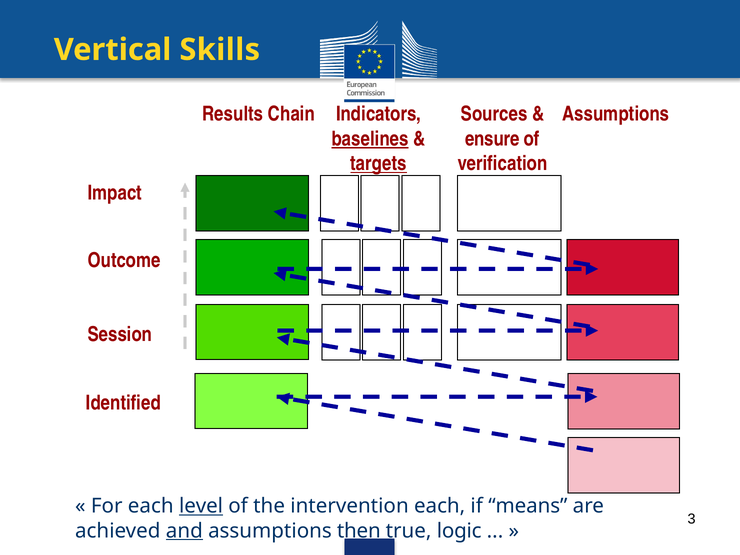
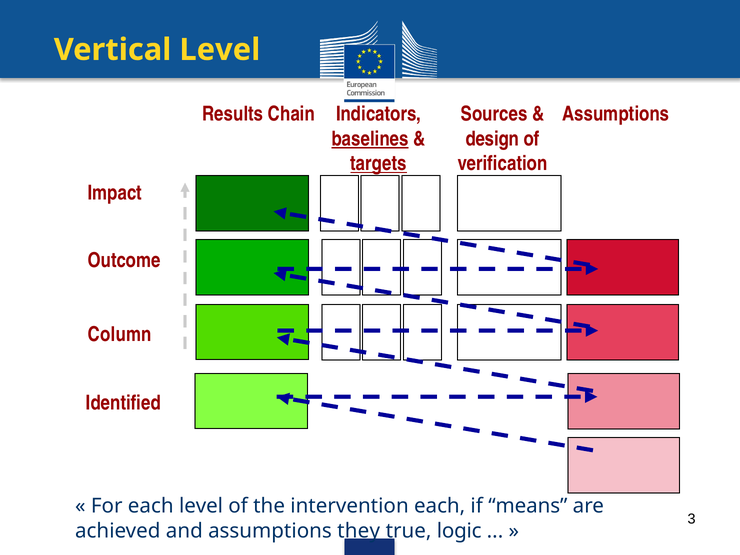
Vertical Skills: Skills -> Level
ensure: ensure -> design
Session: Session -> Column
level at (201, 506) underline: present -> none
and underline: present -> none
then: then -> they
